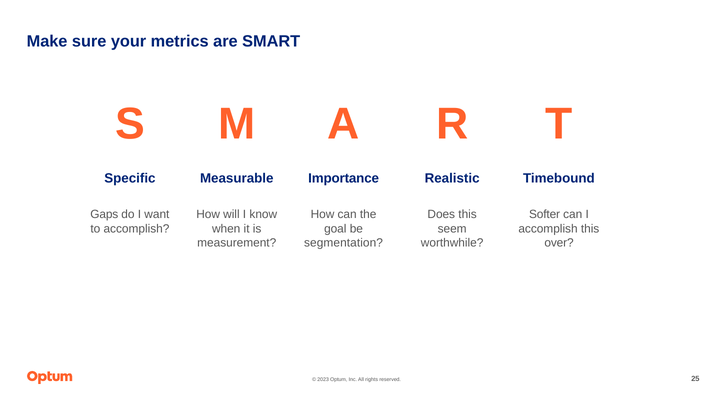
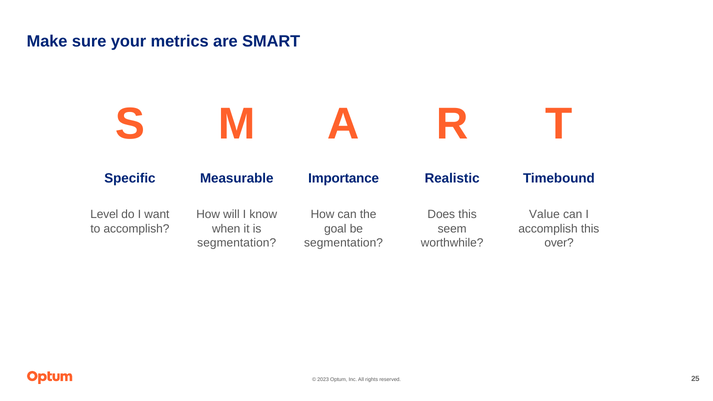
Gaps: Gaps -> Level
Softer: Softer -> Value
measurement at (237, 243): measurement -> segmentation
